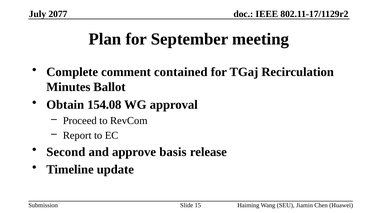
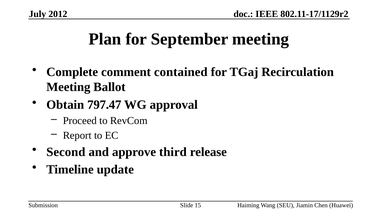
2077: 2077 -> 2012
Minutes at (68, 87): Minutes -> Meeting
154.08: 154.08 -> 797.47
basis: basis -> third
